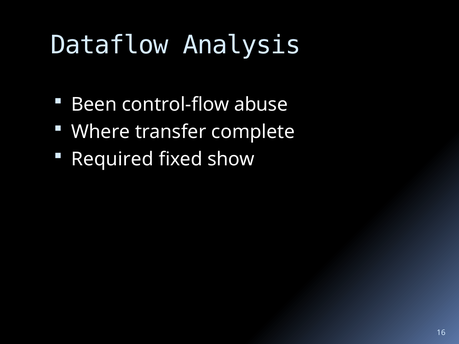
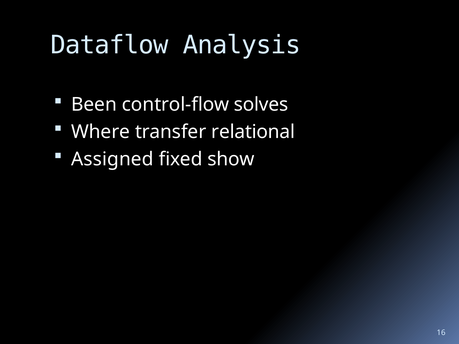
abuse: abuse -> solves
complete: complete -> relational
Required: Required -> Assigned
